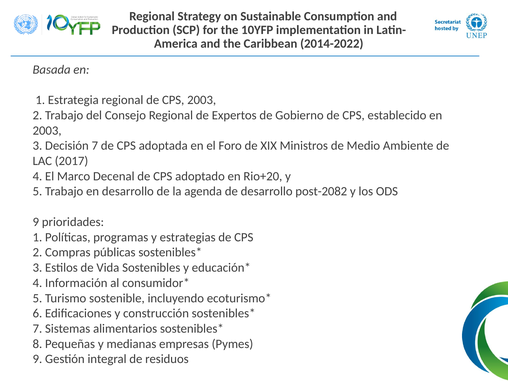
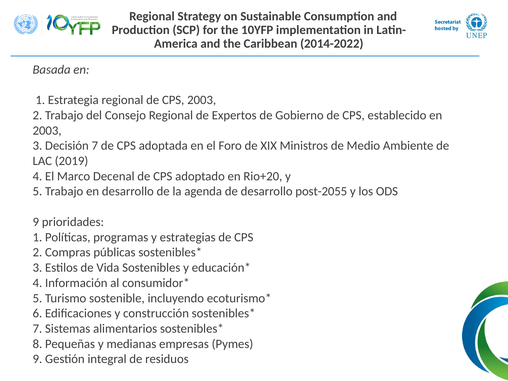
2017: 2017 -> 2019
post-2082: post-2082 -> post-2055
